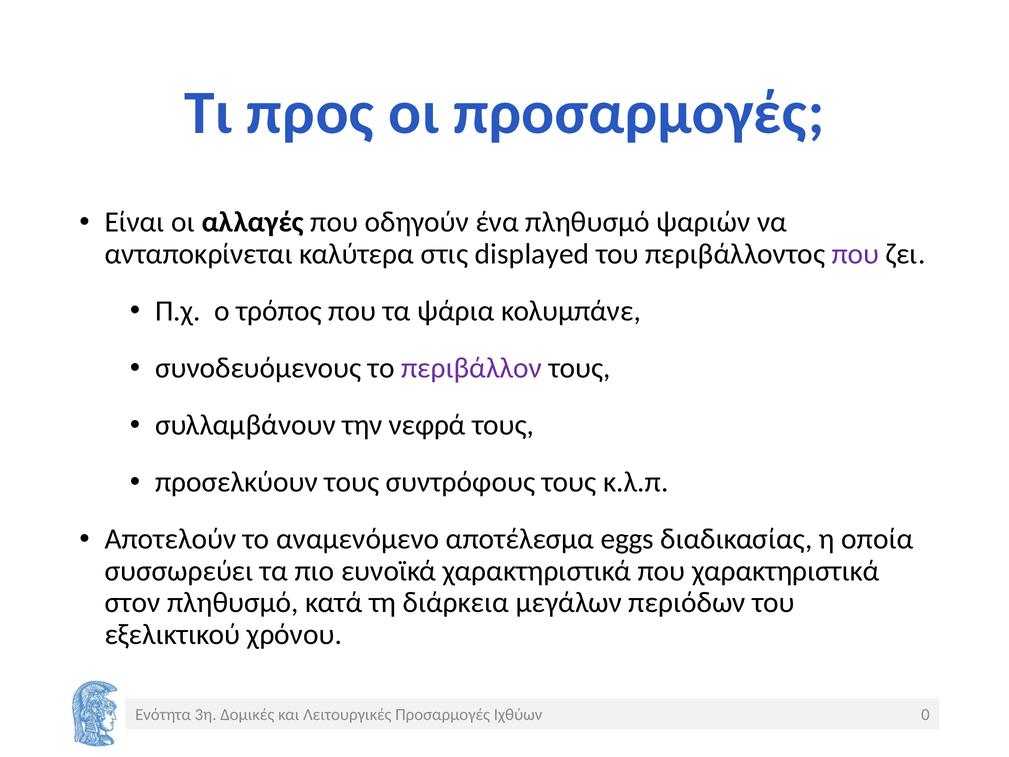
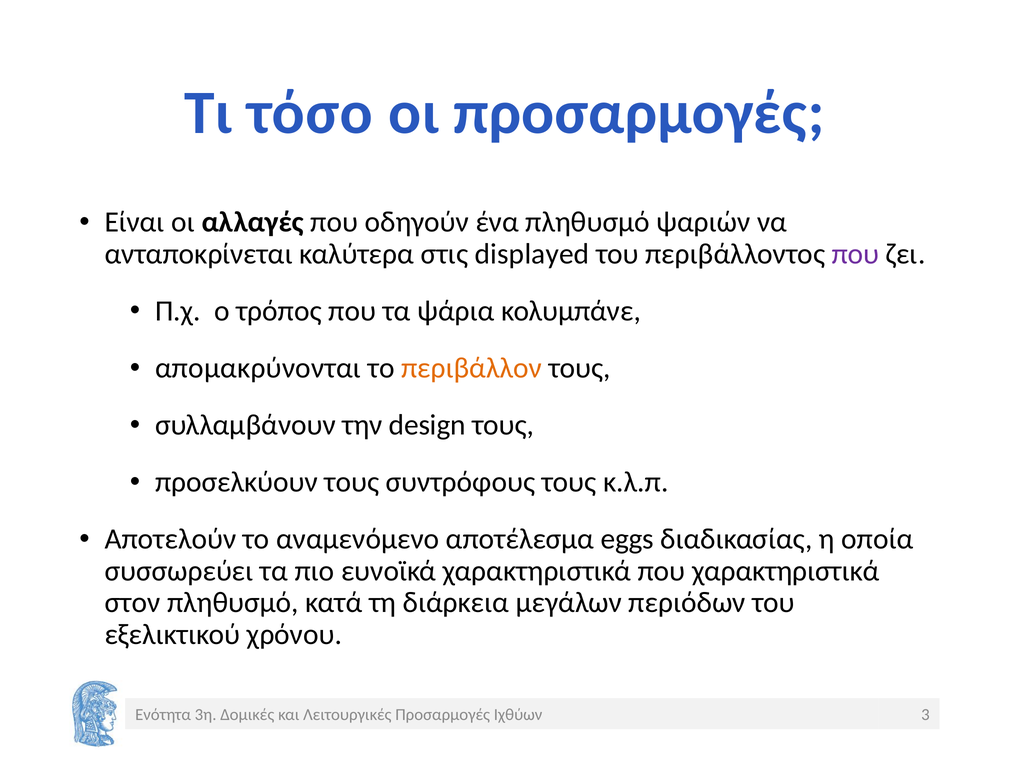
προς: προς -> τόσο
συνοδευόμενους: συνοδευόμενους -> απομακρύνονται
περιβάλλον colour: purple -> orange
νεφρά: νεφρά -> design
0: 0 -> 3
